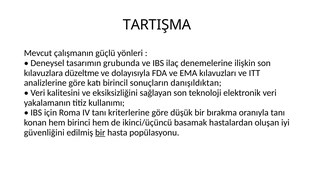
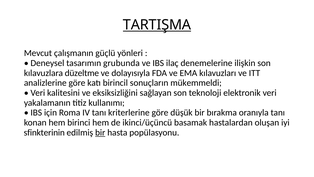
TARTIŞMA underline: none -> present
danışıldıktan: danışıldıktan -> mükemmeldi
güvenliğini: güvenliğini -> sfinkterinin
